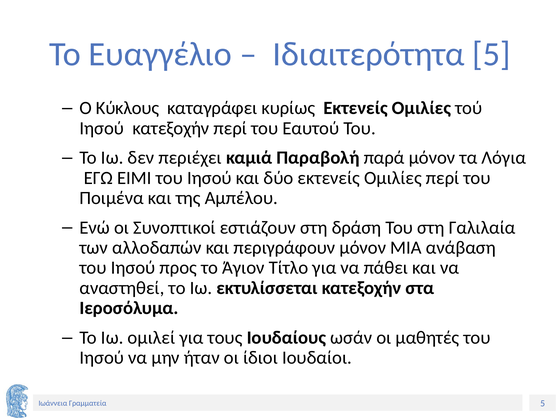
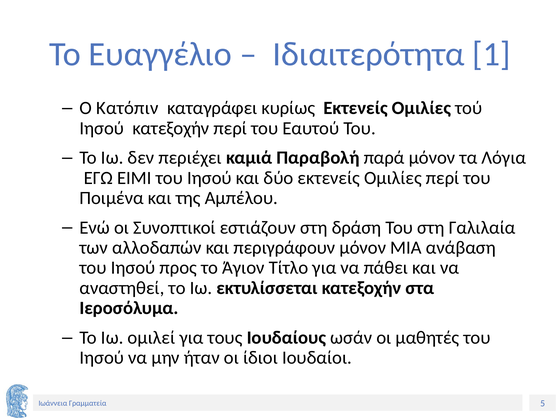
Ιδιαιτερότητα 5: 5 -> 1
Κύκλους: Κύκλους -> Κατόπιν
